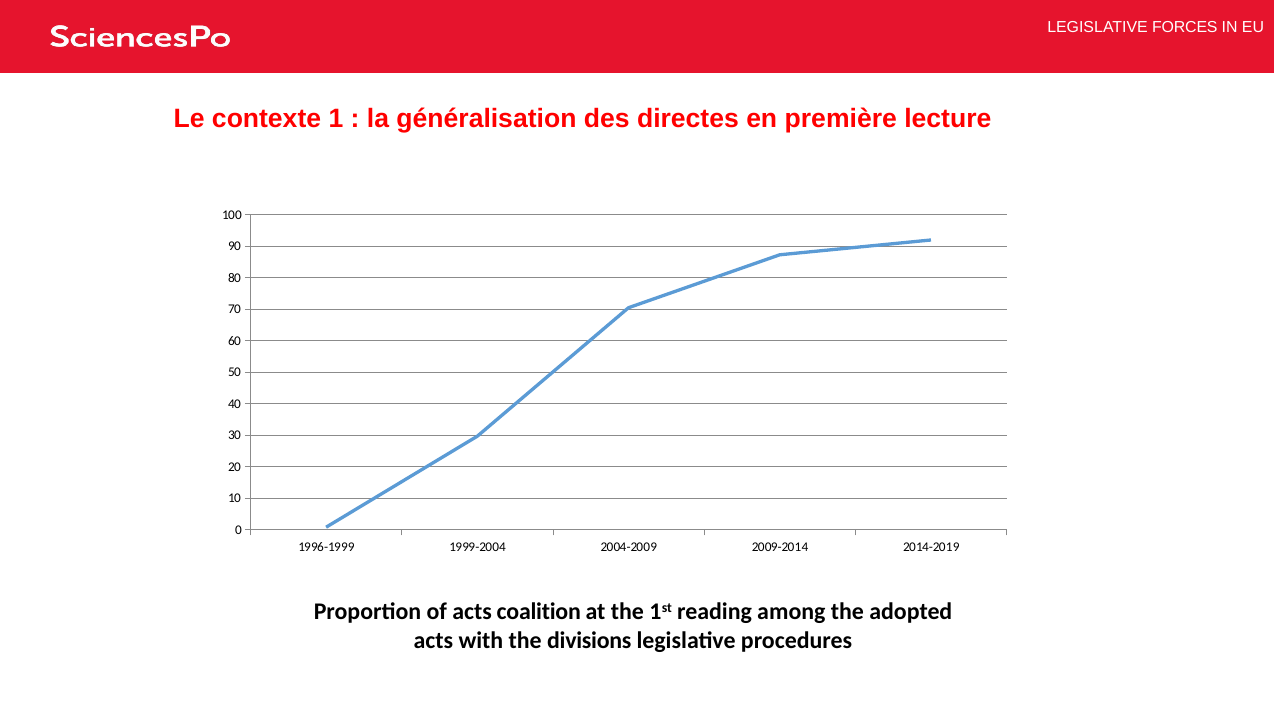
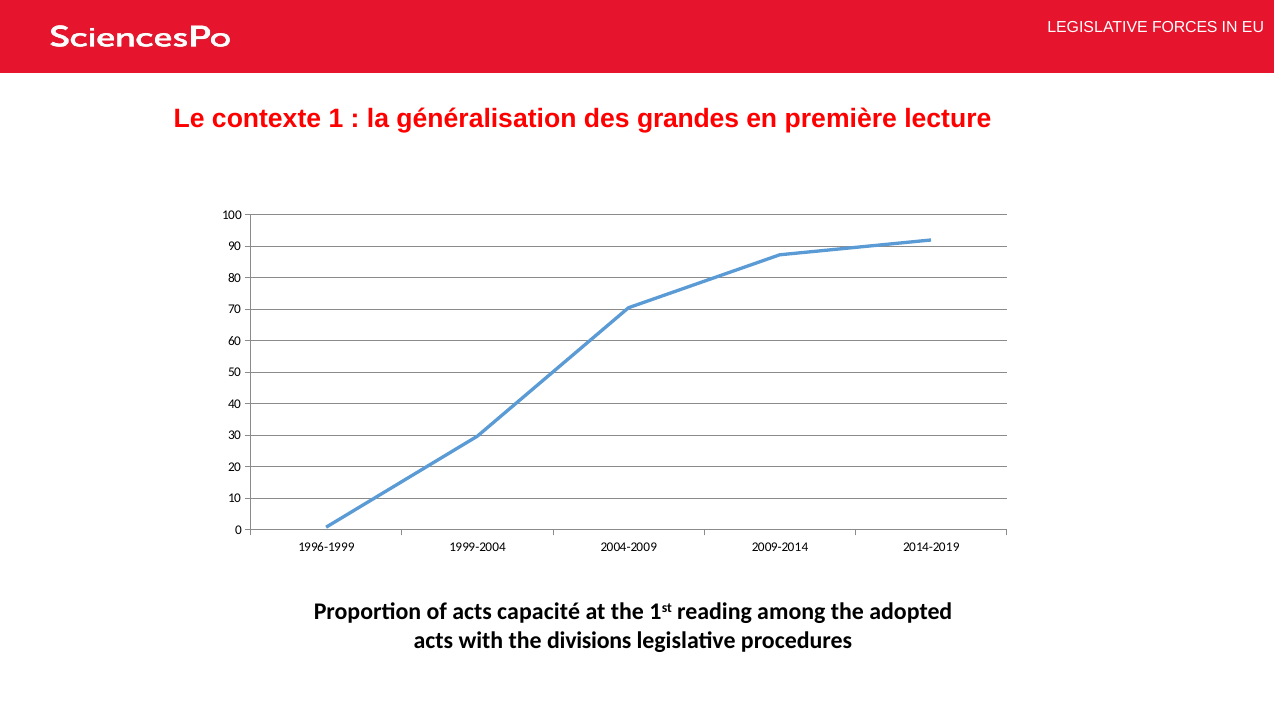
directes: directes -> grandes
coalition: coalition -> capacité
